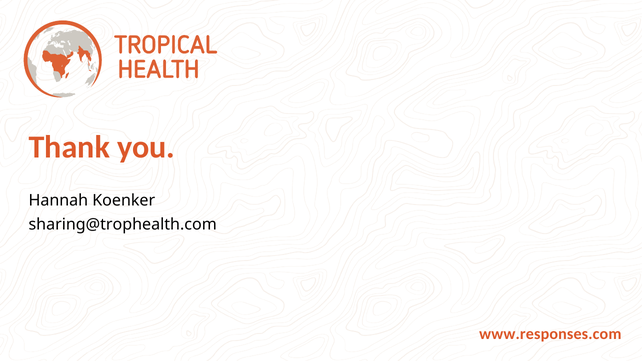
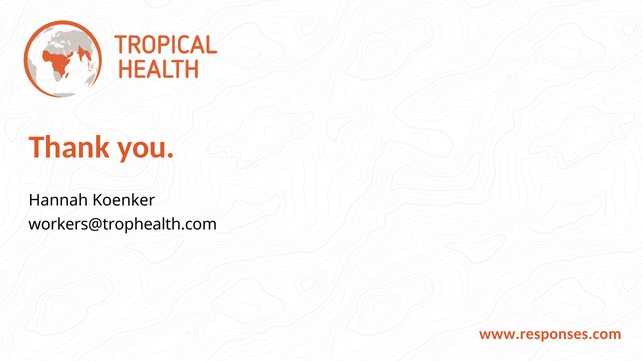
sharing@trophealth.com: sharing@trophealth.com -> workers@trophealth.com
